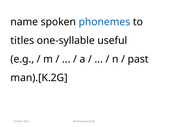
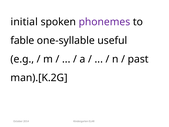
name: name -> initial
phonemes colour: blue -> purple
titles: titles -> fable
